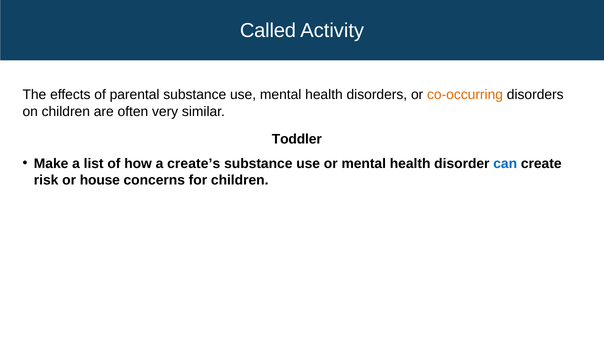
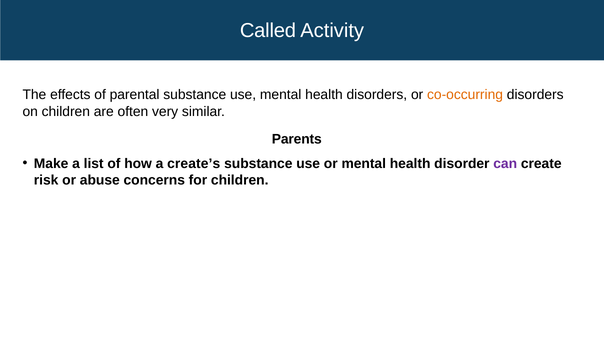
Toddler: Toddler -> Parents
can colour: blue -> purple
house: house -> abuse
